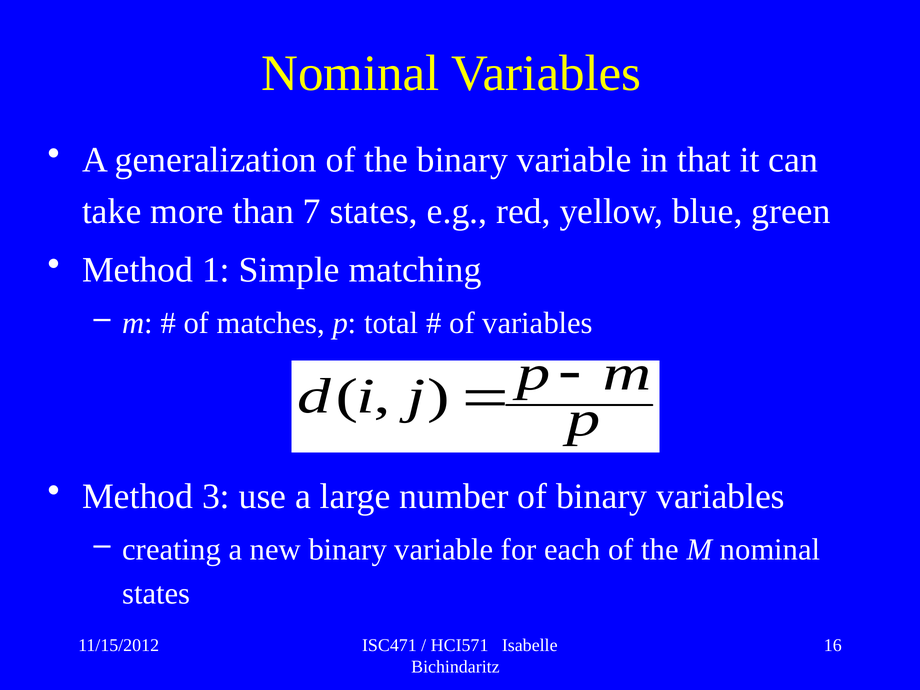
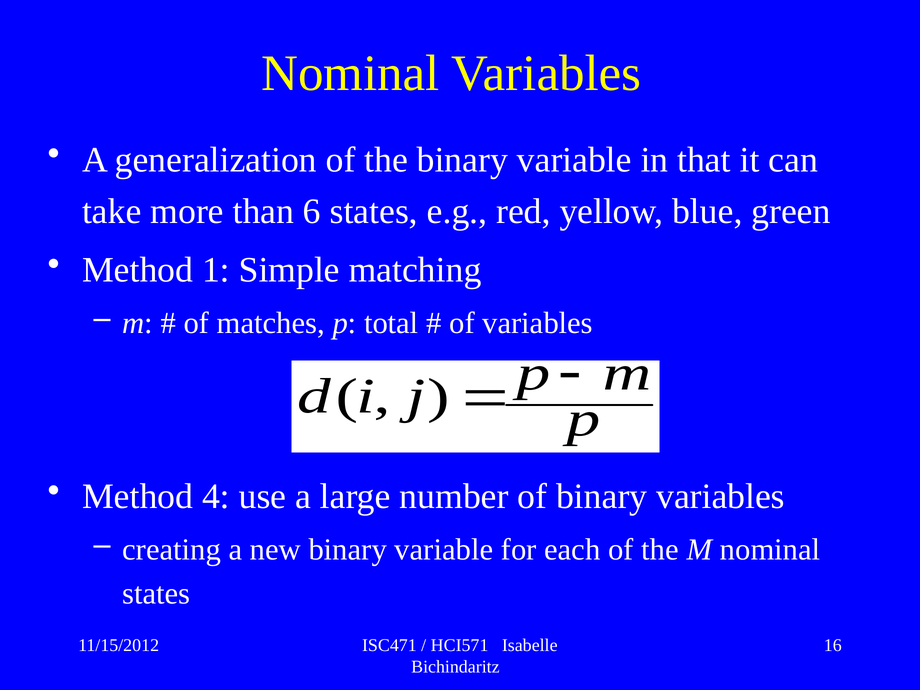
7: 7 -> 6
3: 3 -> 4
